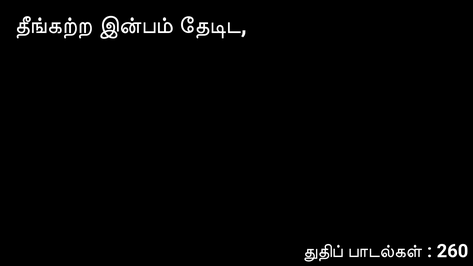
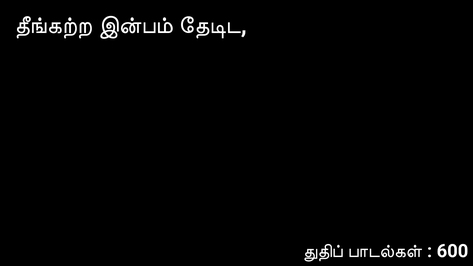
260: 260 -> 600
